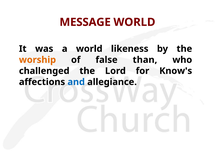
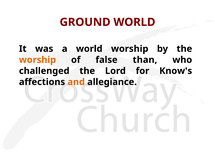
MESSAGE: MESSAGE -> GROUND
world likeness: likeness -> worship
and colour: blue -> orange
